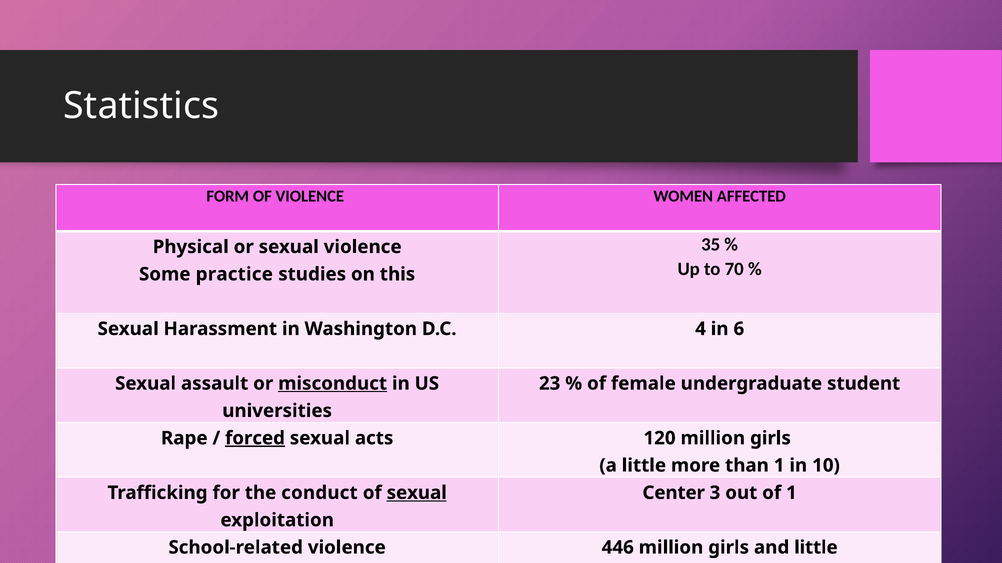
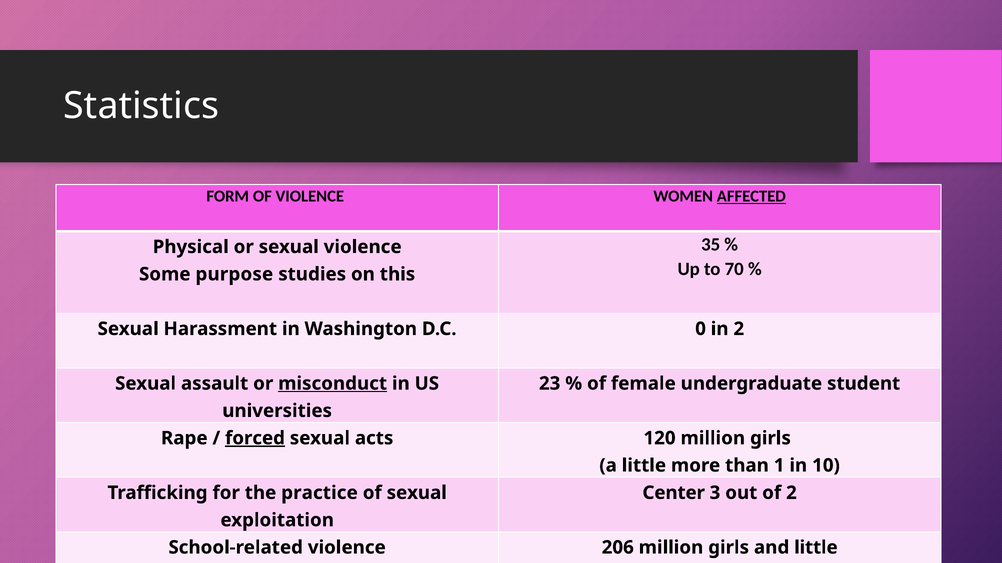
AFFECTED underline: none -> present
practice: practice -> purpose
4: 4 -> 0
in 6: 6 -> 2
conduct: conduct -> practice
sexual at (417, 493) underline: present -> none
of 1: 1 -> 2
446: 446 -> 206
